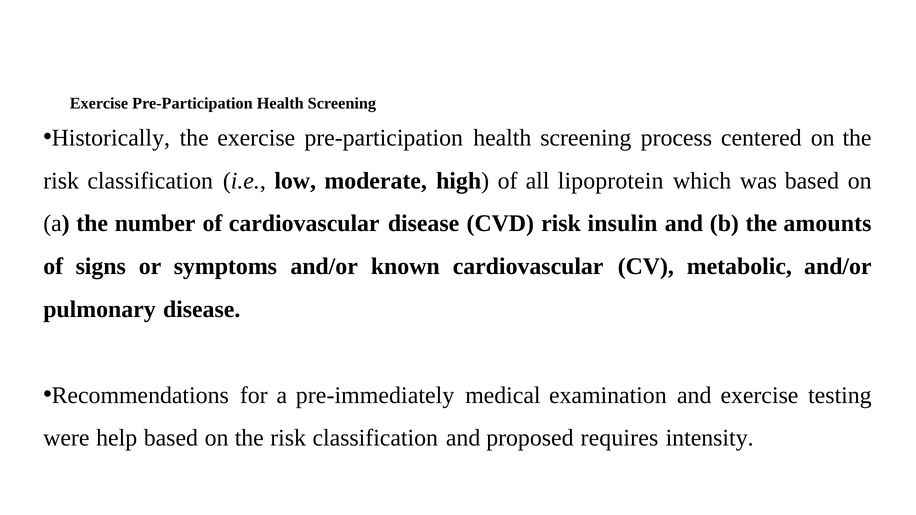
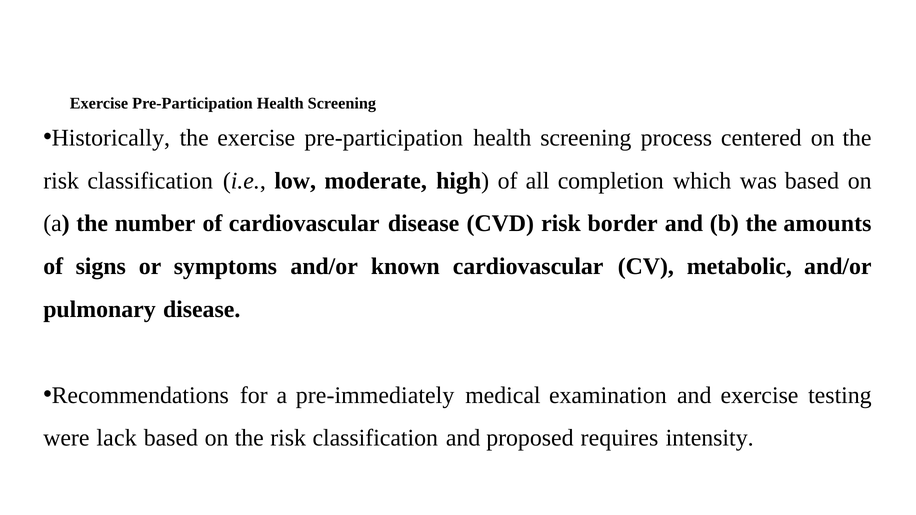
lipoprotein: lipoprotein -> completion
insulin: insulin -> border
help: help -> lack
